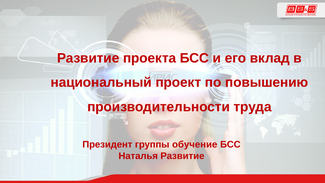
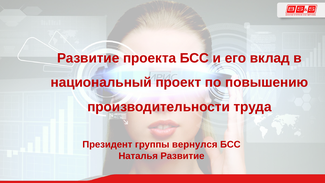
обучение: обучение -> вернулся
